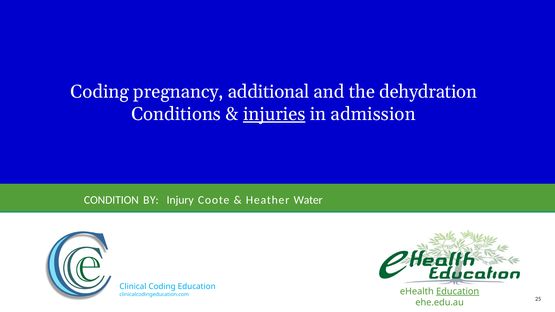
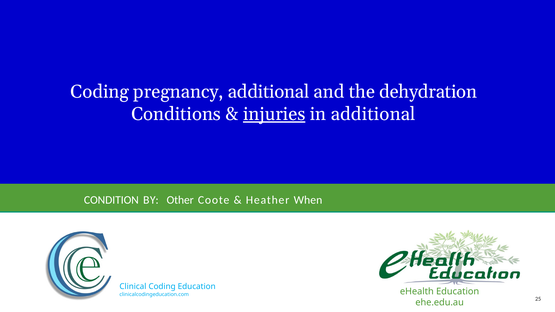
in admission: admission -> additional
Injury: Injury -> Other
Water: Water -> When
Education at (458, 292) underline: present -> none
